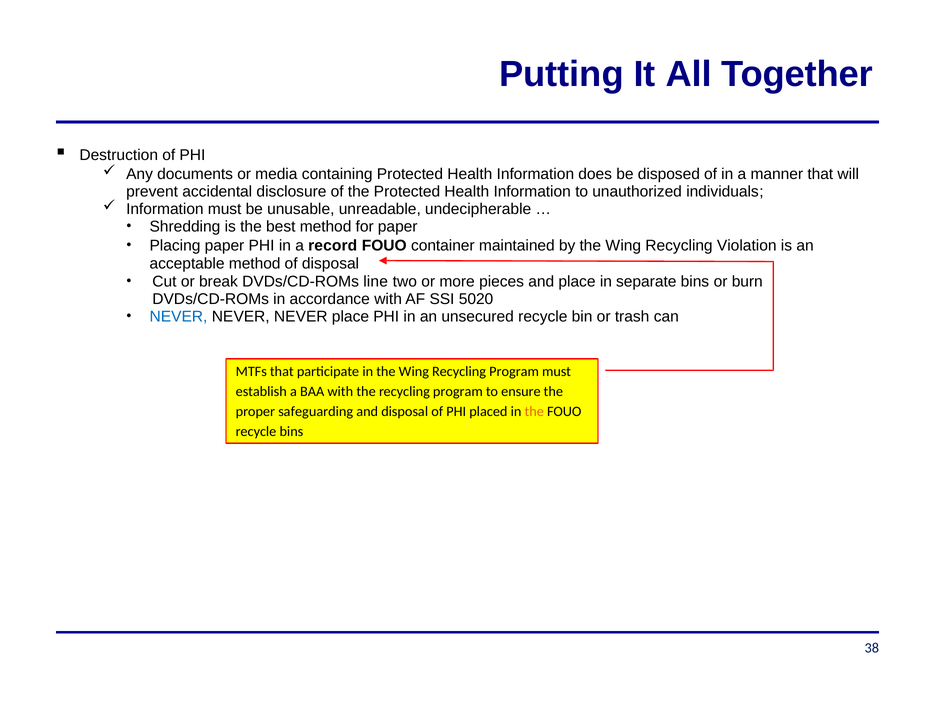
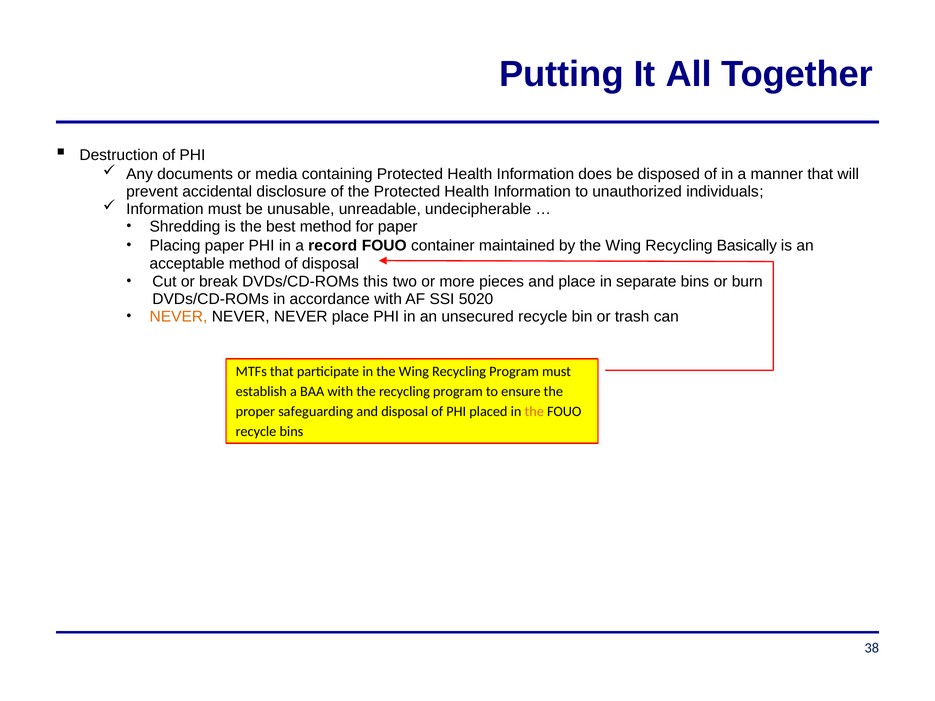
Violation: Violation -> Basically
line: line -> this
NEVER at (178, 317) colour: blue -> orange
